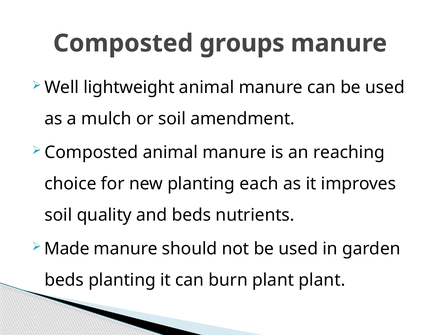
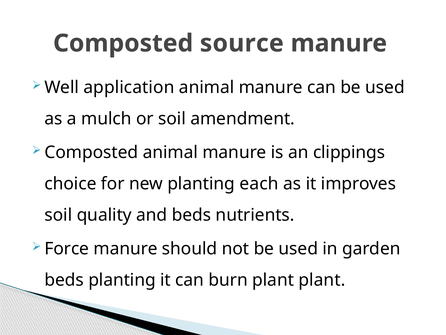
groups: groups -> source
lightweight: lightweight -> application
reaching: reaching -> clippings
Made: Made -> Force
